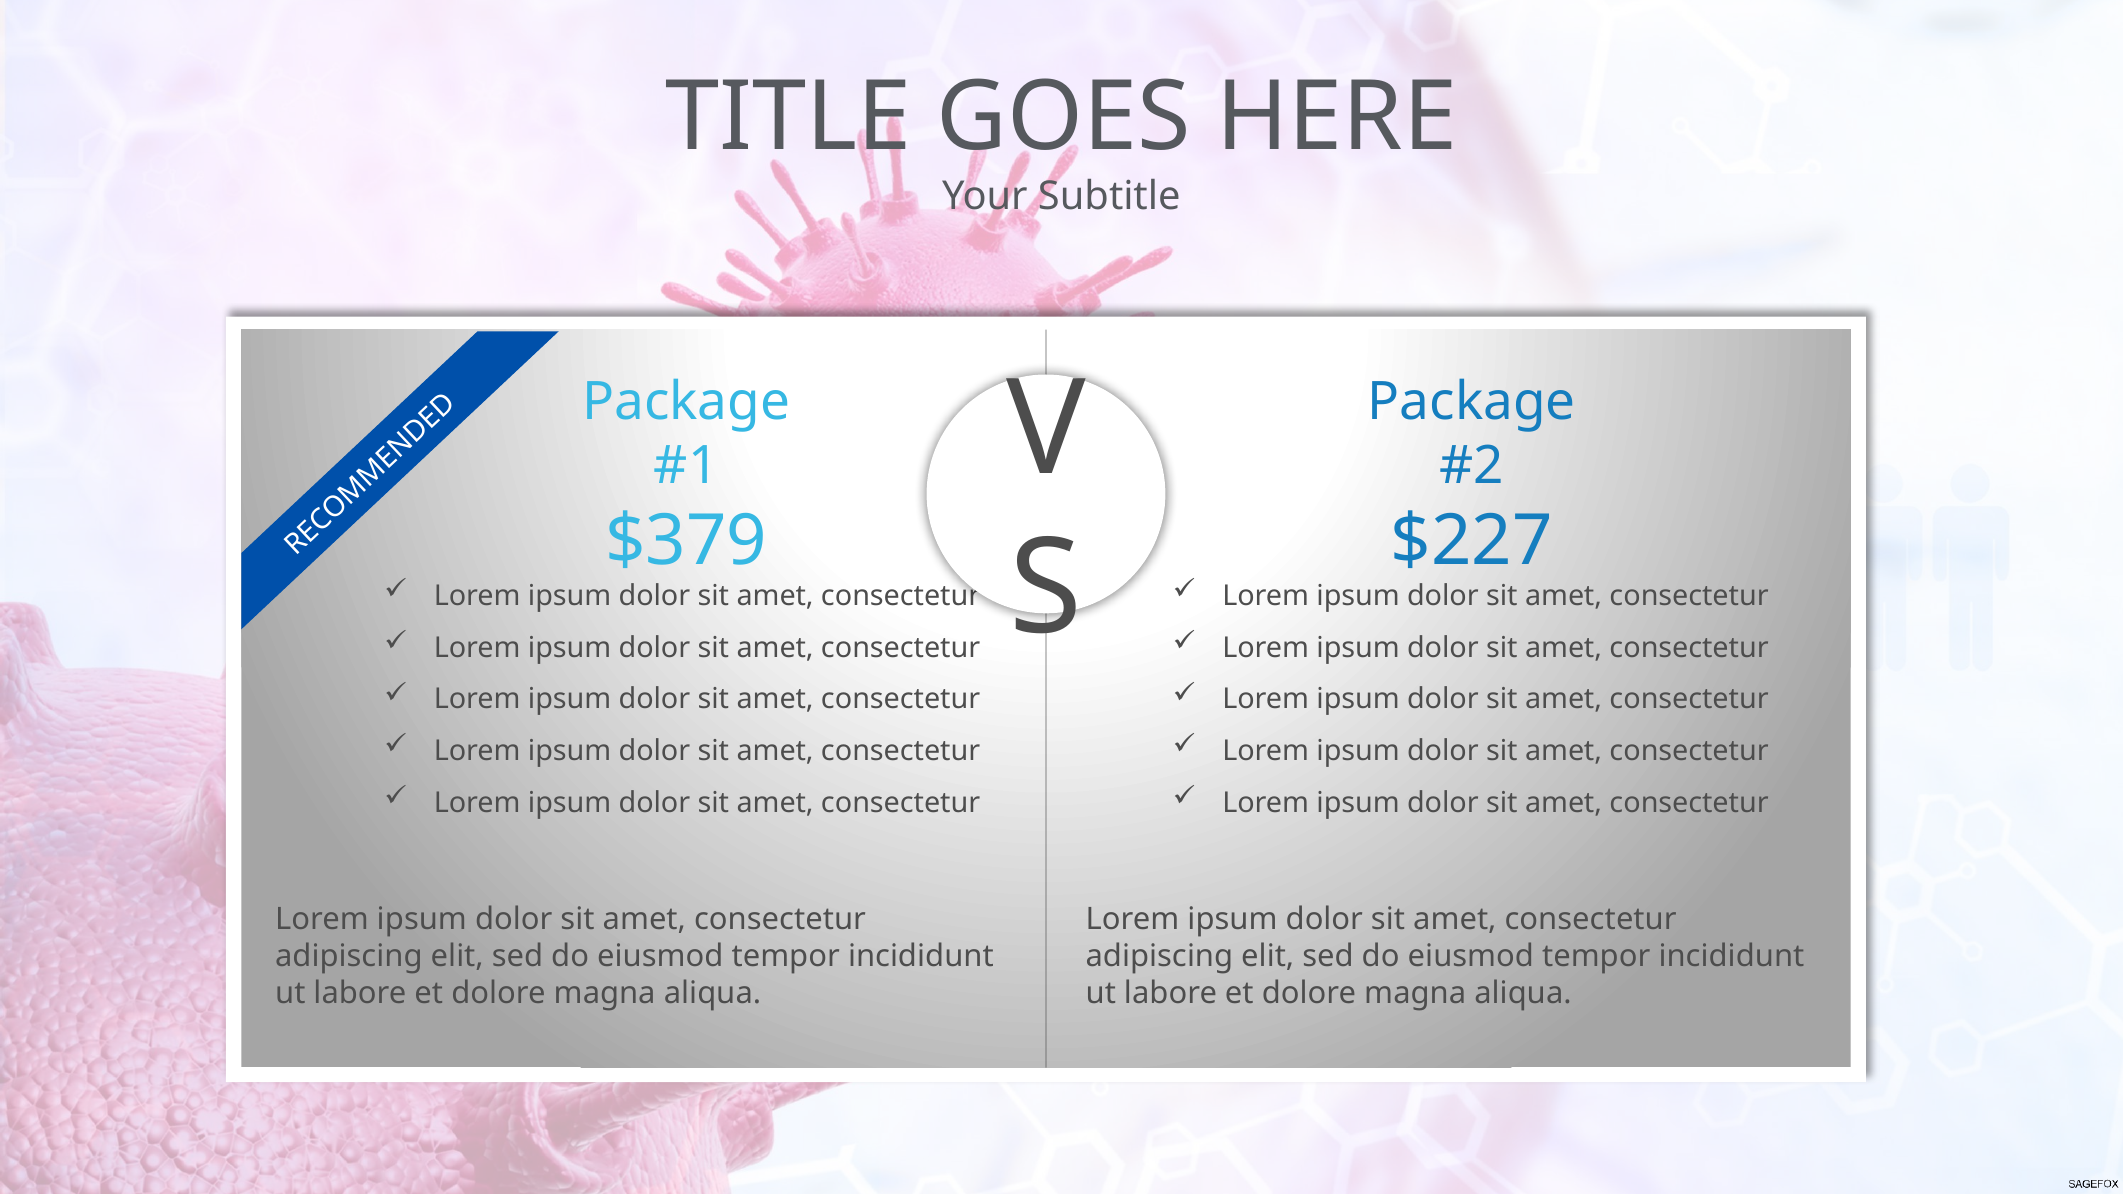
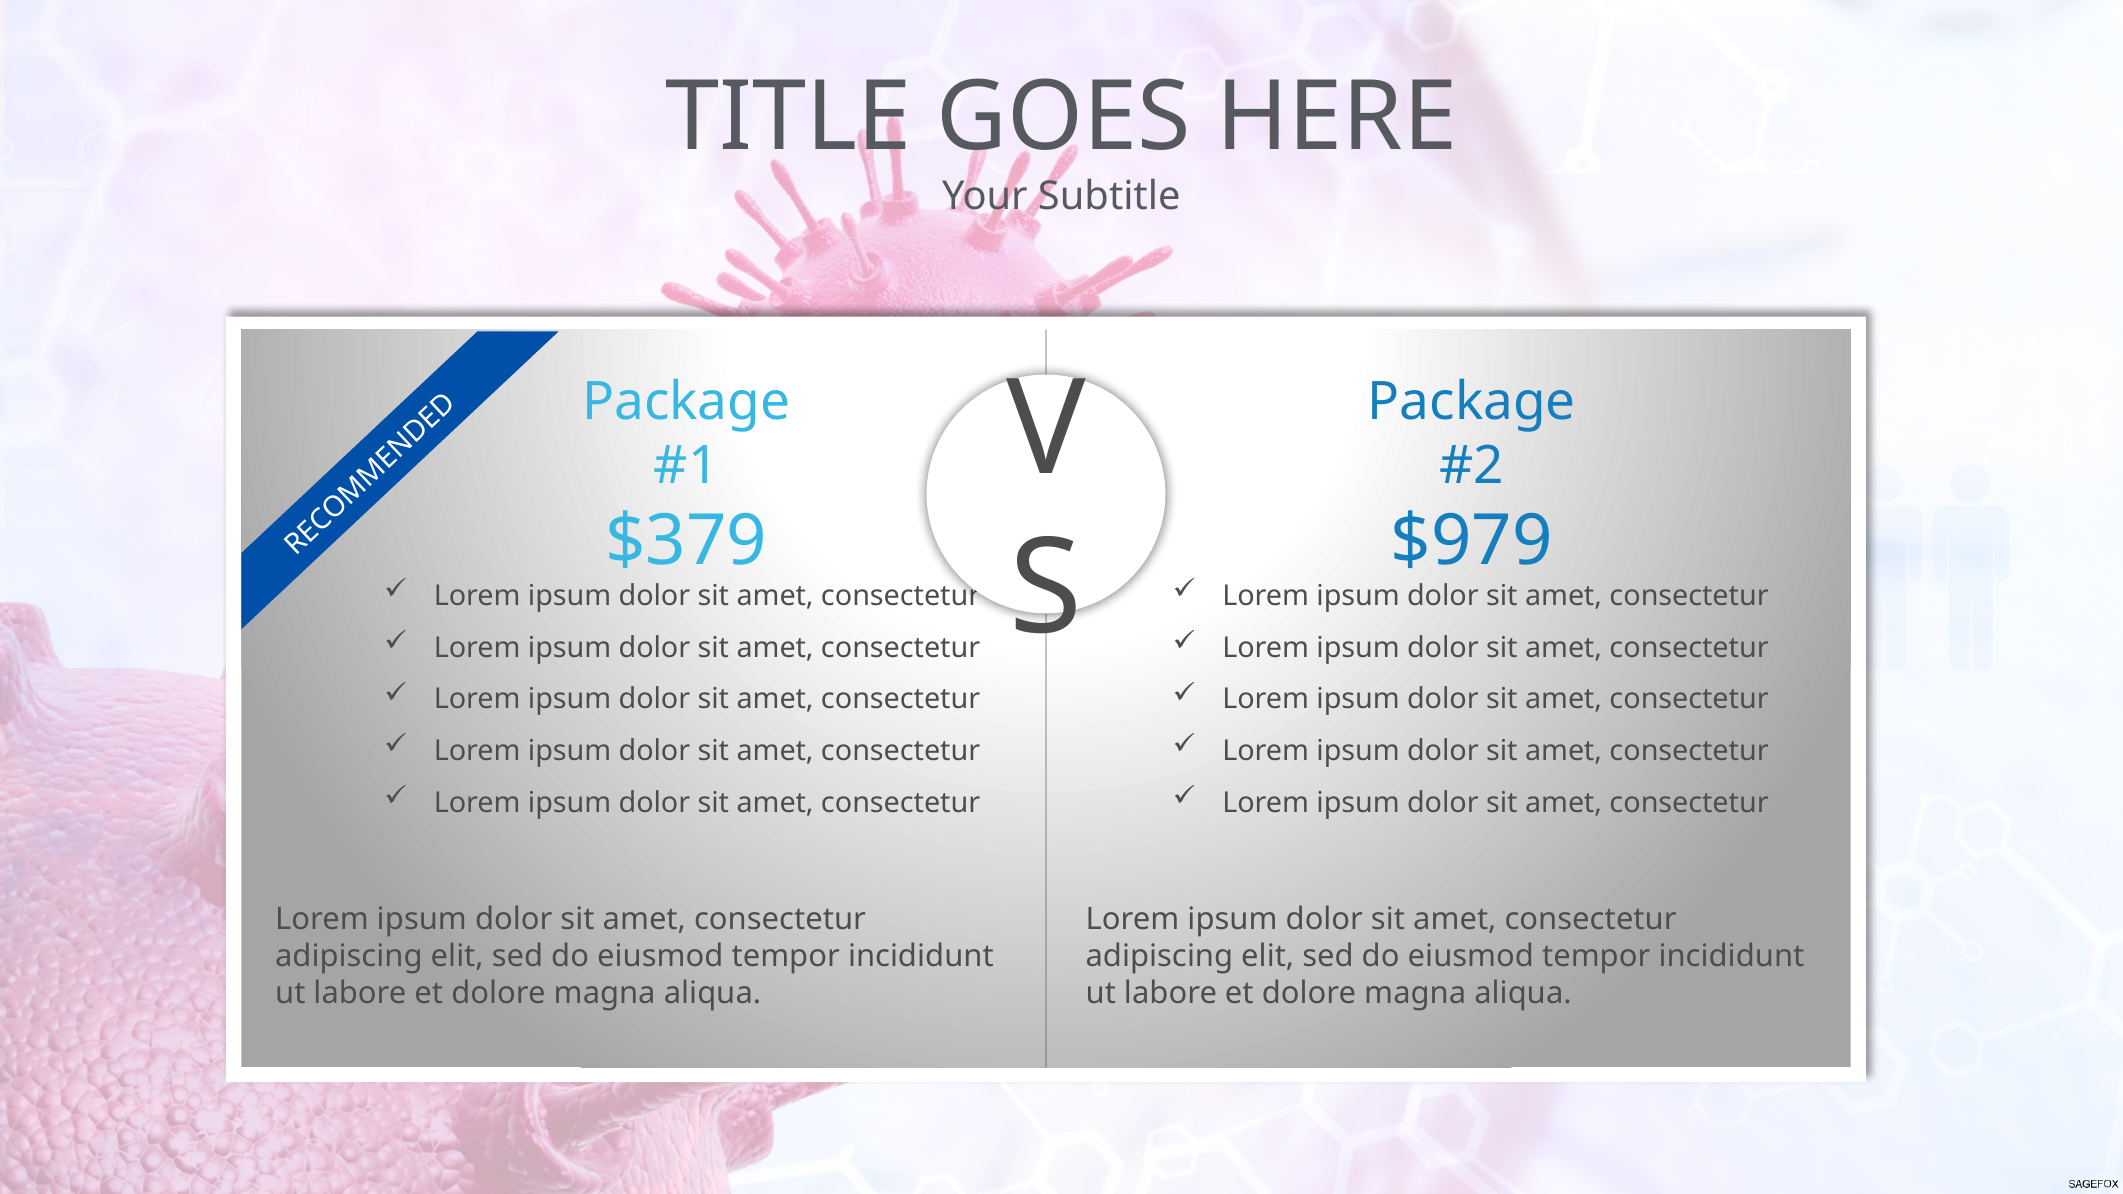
$227: $227 -> $979
